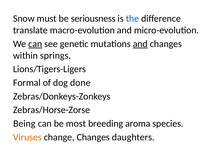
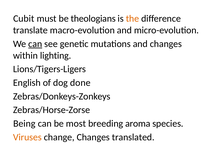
Snow: Snow -> Cubit
seriousness: seriousness -> theologians
the colour: blue -> orange
and at (140, 44) underline: present -> none
springs: springs -> lighting
Formal: Formal -> English
daughters: daughters -> translated
